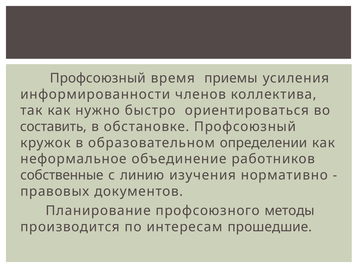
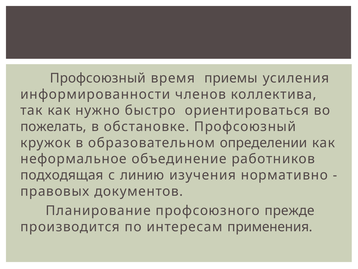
составить: составить -> пожелать
собственные: собственные -> подходящая
методы: методы -> прежде
прошедшие: прошедшие -> применения
